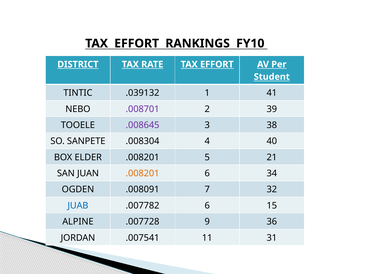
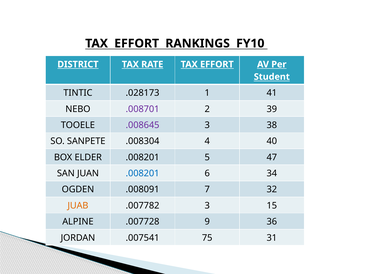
.039132: .039132 -> .028173
21: 21 -> 47
.008201 at (143, 173) colour: orange -> blue
JUAB colour: blue -> orange
.007782 6: 6 -> 3
11: 11 -> 75
